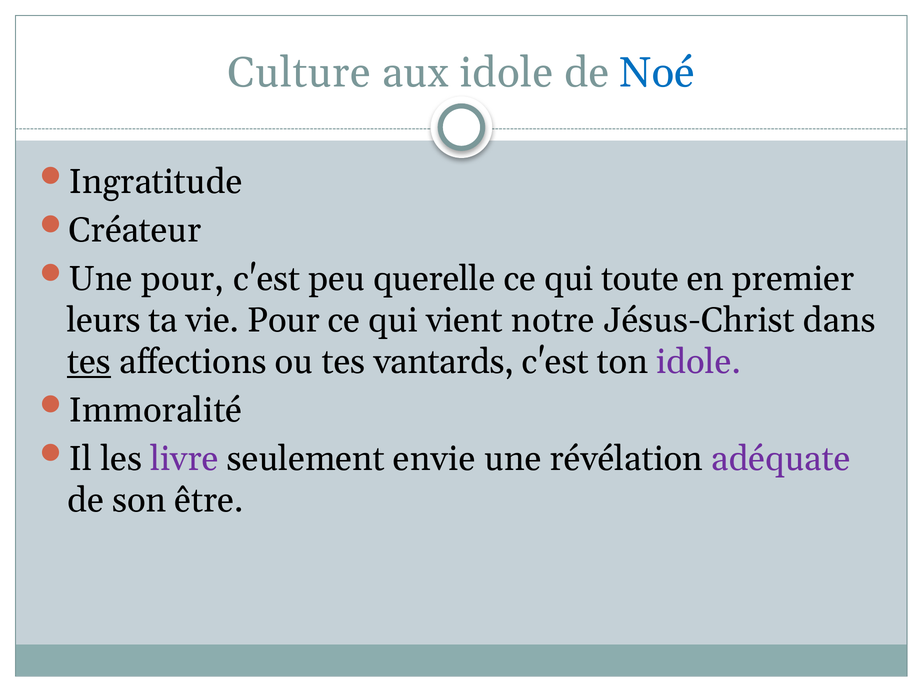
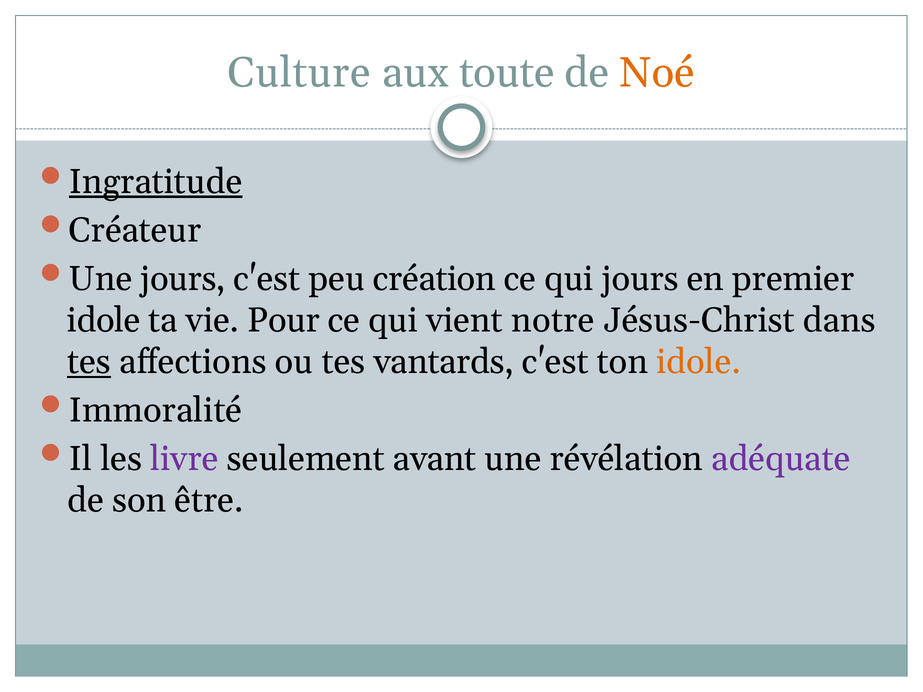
aux idole: idole -> toute
Noé colour: blue -> orange
Ingratitude underline: none -> present
Une pour: pour -> jours
querelle: querelle -> création
qui toute: toute -> jours
leurs at (104, 320): leurs -> idole
idole at (699, 362) colour: purple -> orange
envie: envie -> avant
